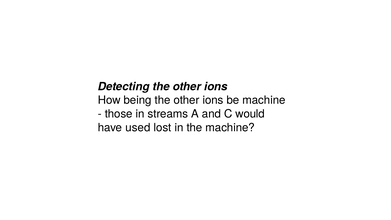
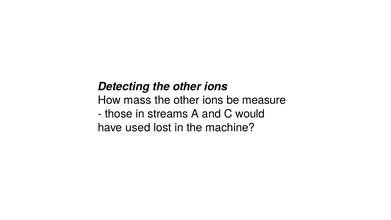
being: being -> mass
be machine: machine -> measure
